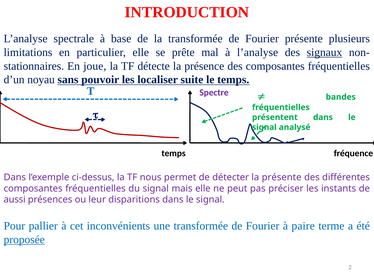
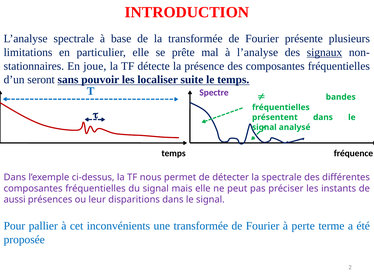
noyau: noyau -> seront
la présente: présente -> spectrale
paire: paire -> perte
proposée underline: present -> none
